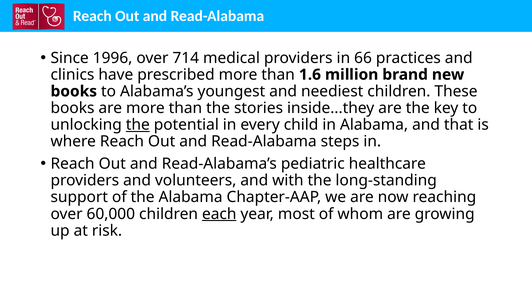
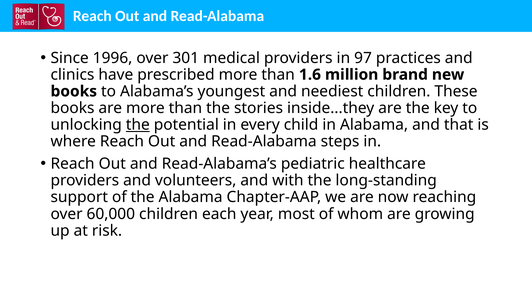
714: 714 -> 301
66: 66 -> 97
each underline: present -> none
